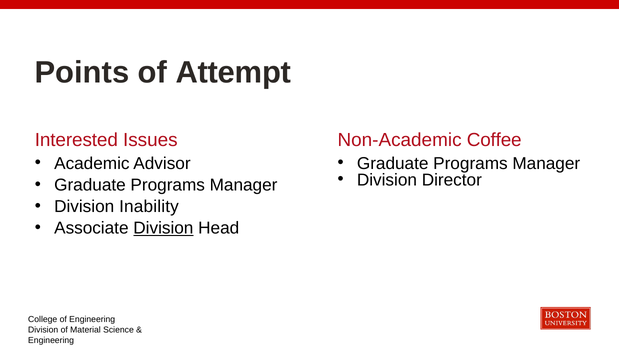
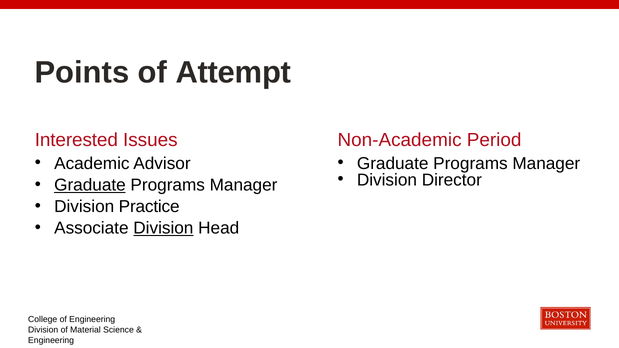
Coffee: Coffee -> Period
Graduate at (90, 185) underline: none -> present
Inability: Inability -> Practice
